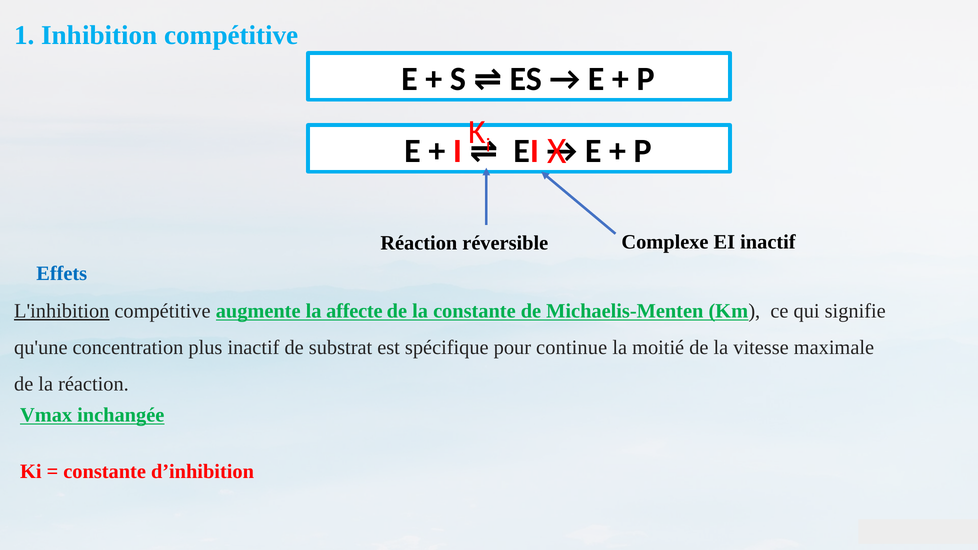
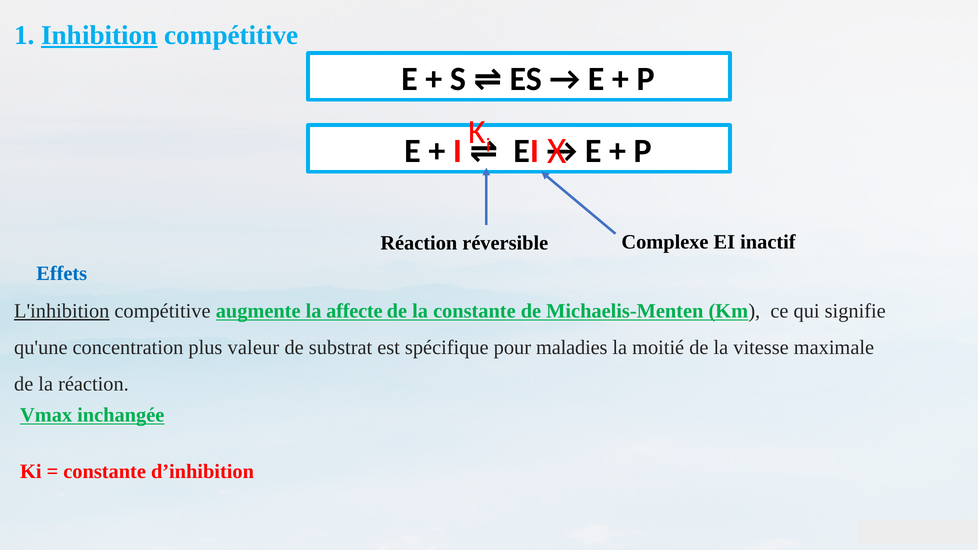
Inhibition underline: none -> present
plus inactif: inactif -> valeur
continue: continue -> maladies
